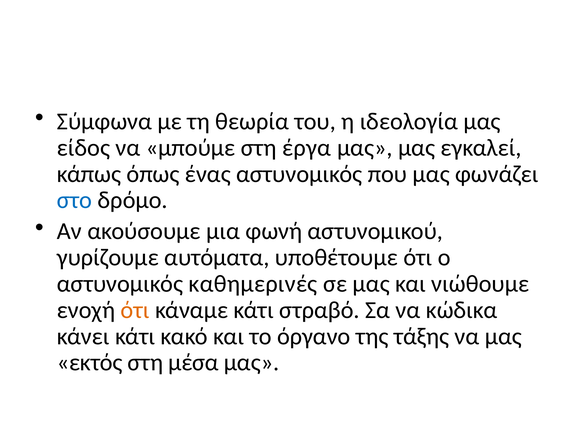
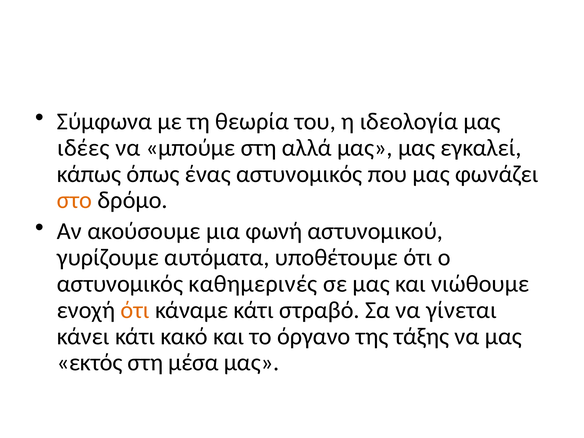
είδος: είδος -> ιδέες
έργα: έργα -> αλλά
στο colour: blue -> orange
κώδικα: κώδικα -> γίνεται
